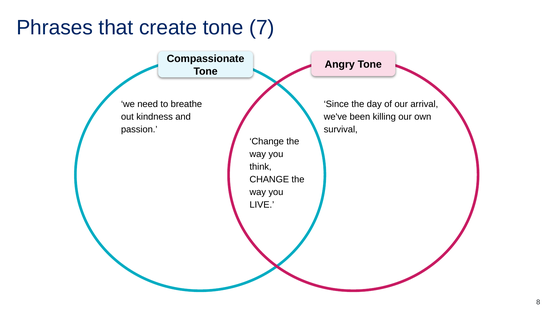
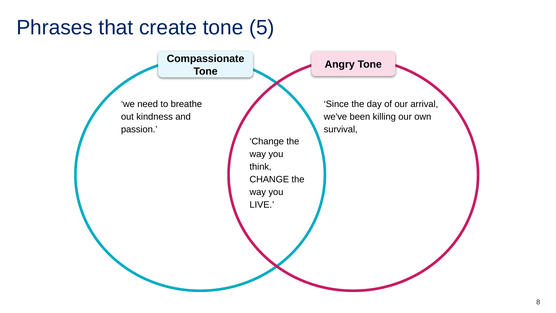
7: 7 -> 5
